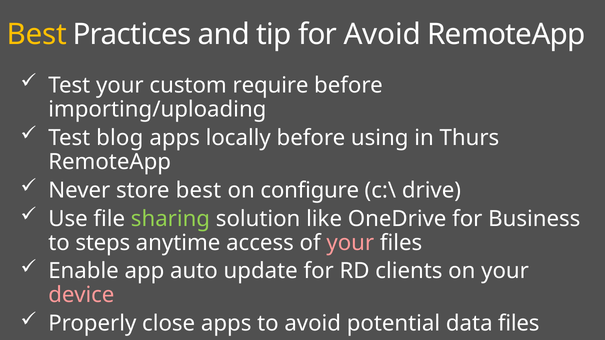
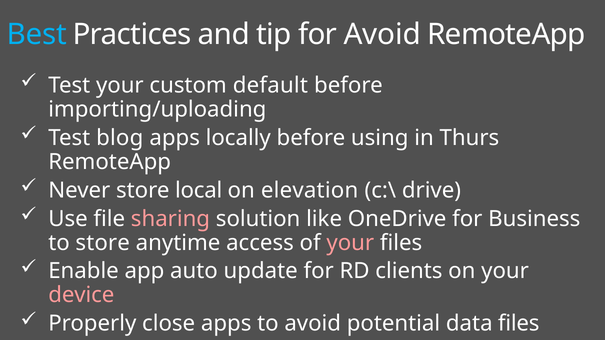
Best at (37, 35) colour: yellow -> light blue
require: require -> default
store best: best -> local
configure: configure -> elevation
sharing colour: light green -> pink
to steps: steps -> store
